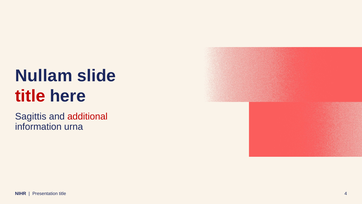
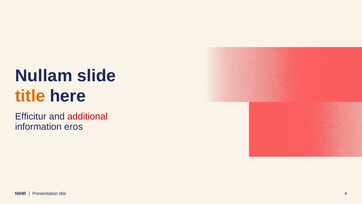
title at (30, 96) colour: red -> orange
Sagittis: Sagittis -> Efficitur
urna: urna -> eros
